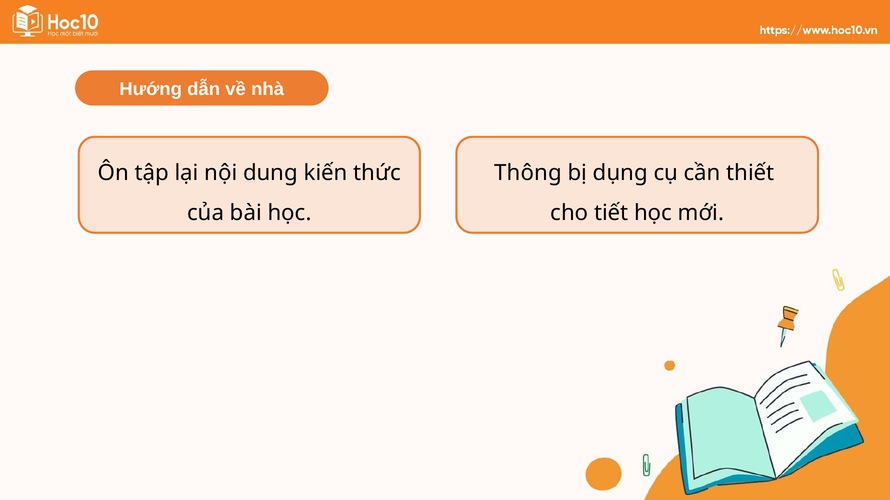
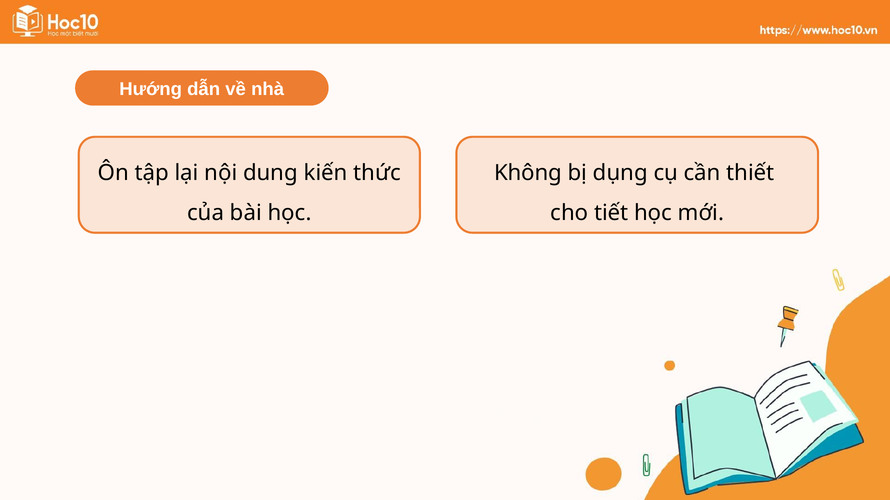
Thông: Thông -> Không
